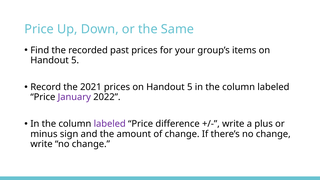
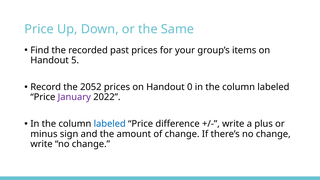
2021: 2021 -> 2052
prices on Handout 5: 5 -> 0
labeled at (110, 124) colour: purple -> blue
